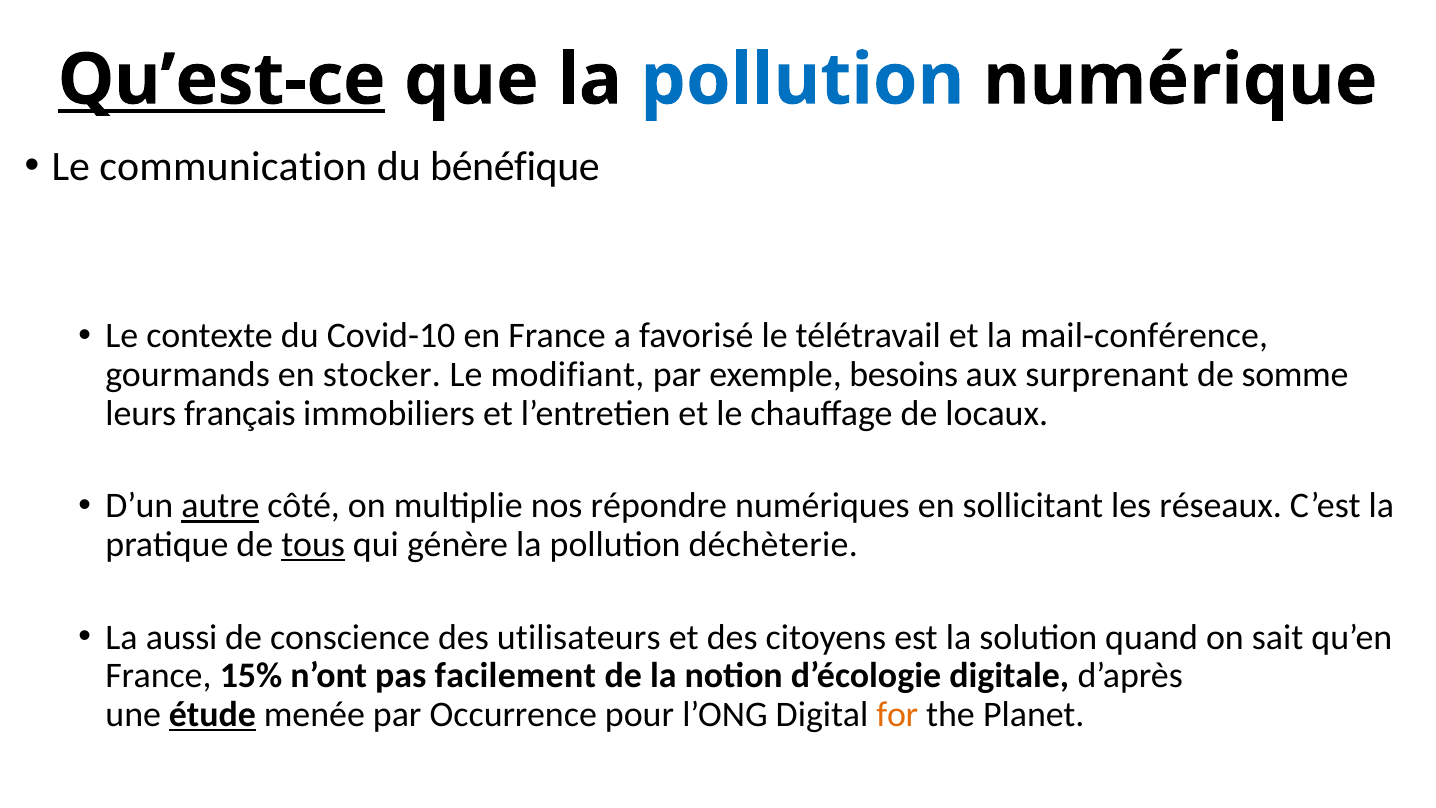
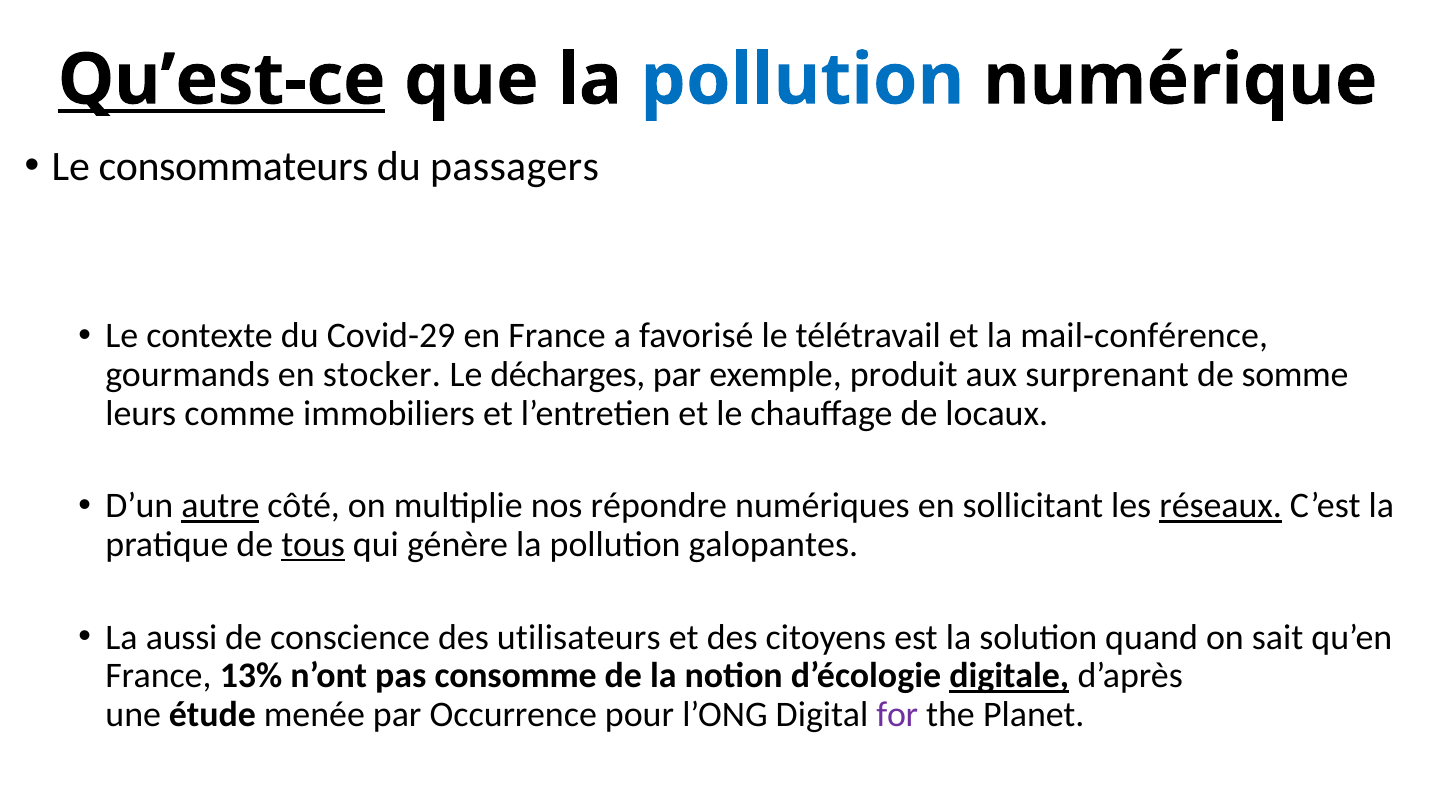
communication: communication -> consommateurs
bénéfique: bénéfique -> passagers
Covid-10: Covid-10 -> Covid-29
modifiant: modifiant -> décharges
besoins: besoins -> produit
français: français -> comme
réseaux underline: none -> present
déchèterie: déchèterie -> galopantes
15%: 15% -> 13%
facilement: facilement -> consomme
digitale underline: none -> present
étude underline: present -> none
for colour: orange -> purple
